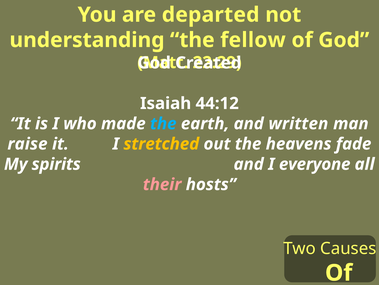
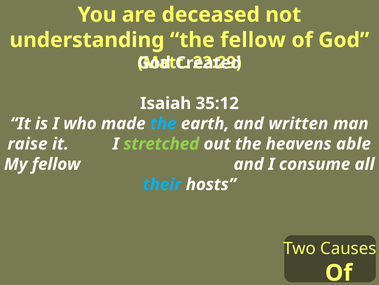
departed: departed -> deceased
44:12: 44:12 -> 35:12
stretched colour: yellow -> light green
fade: fade -> able
My spirits: spirits -> fellow
everyone: everyone -> consume
their colour: pink -> light blue
